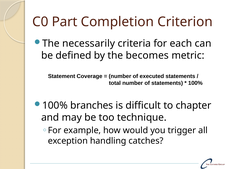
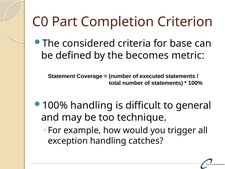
necessarily: necessarily -> considered
each: each -> base
100% branches: branches -> handling
chapter: chapter -> general
